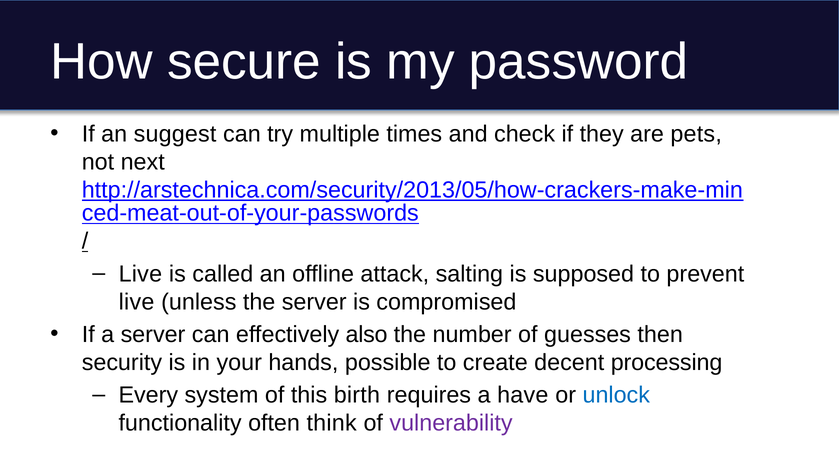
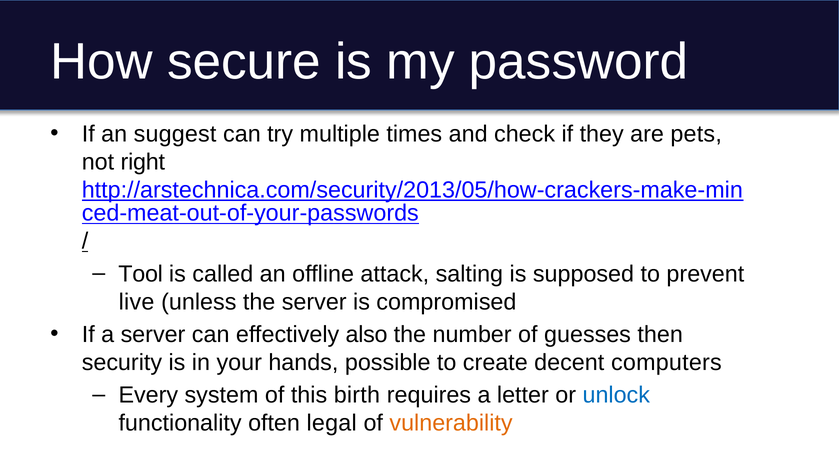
next: next -> right
Live at (140, 274): Live -> Tool
processing: processing -> computers
have: have -> letter
think: think -> legal
vulnerability colour: purple -> orange
